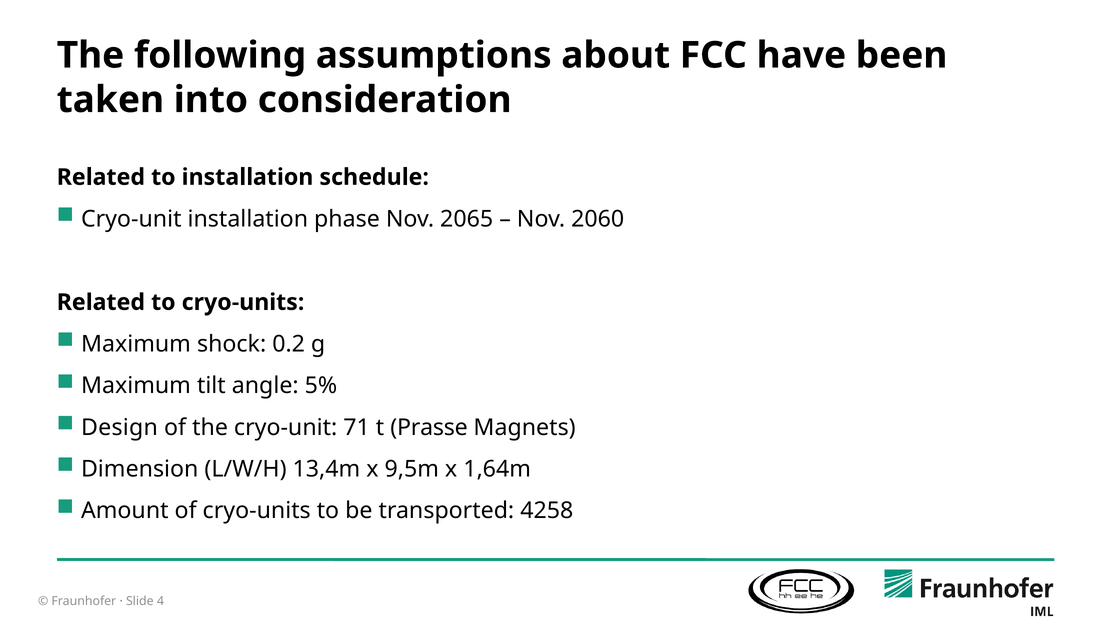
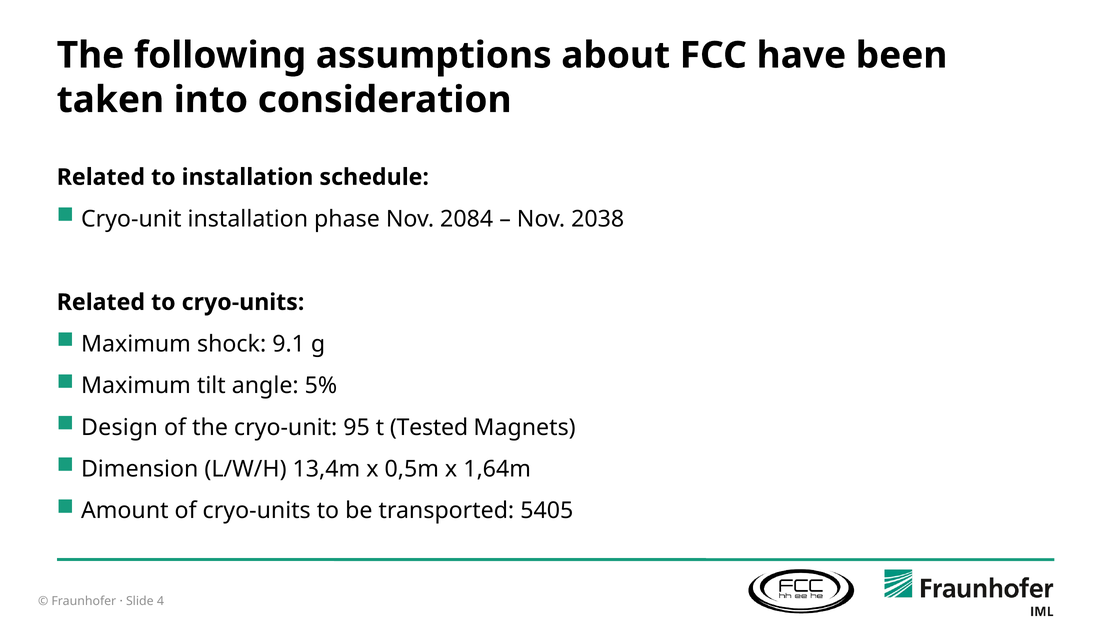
2065: 2065 -> 2084
2060: 2060 -> 2038
0.2: 0.2 -> 9.1
71: 71 -> 95
Prasse: Prasse -> Tested
9,5m: 9,5m -> 0,5m
4258: 4258 -> 5405
